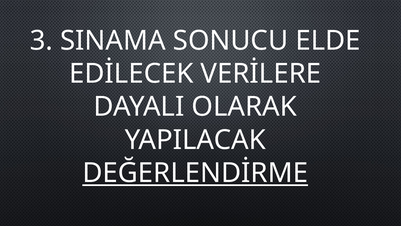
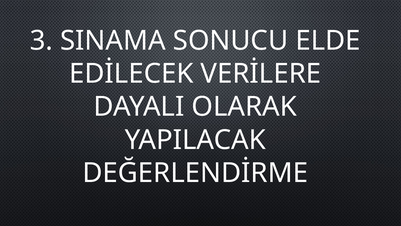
DEĞERLENDİRME underline: present -> none
